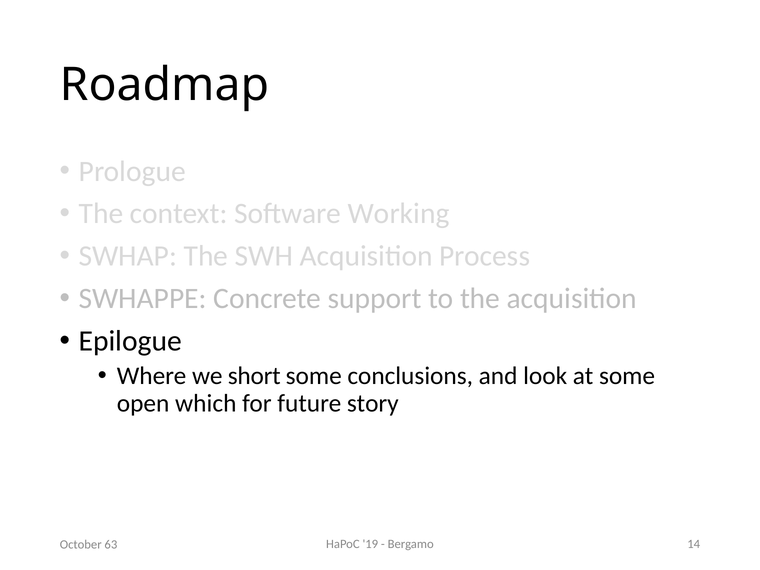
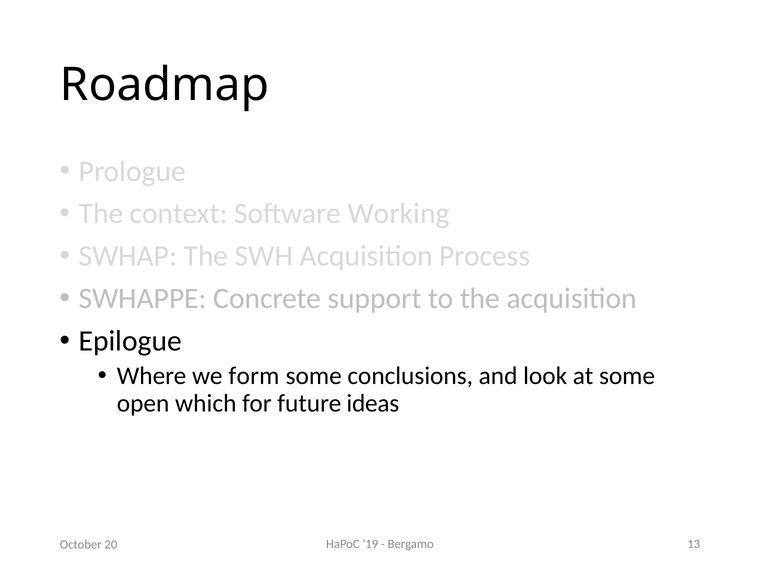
short: short -> form
story: story -> ideas
14: 14 -> 13
63: 63 -> 20
